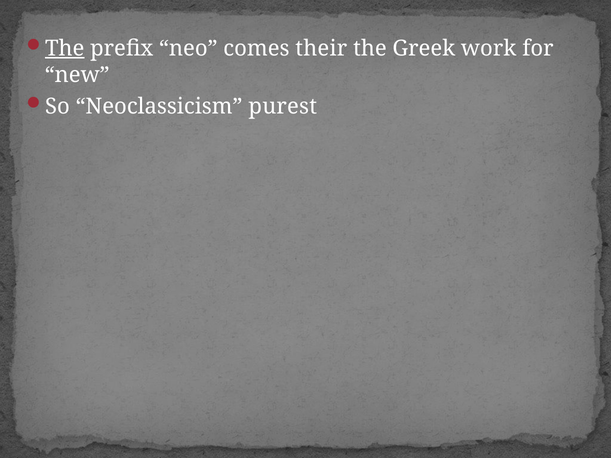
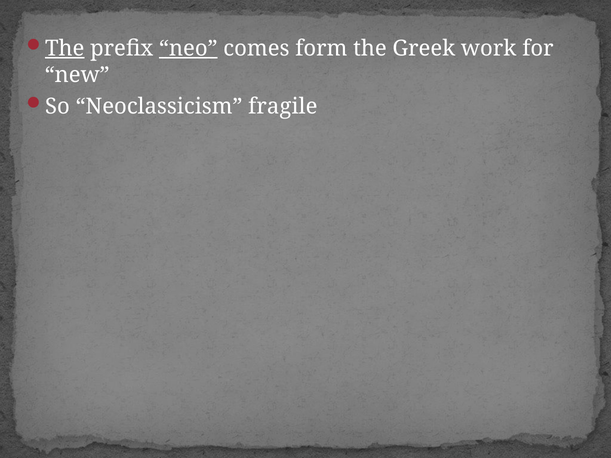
neo underline: none -> present
their: their -> form
purest: purest -> fragile
